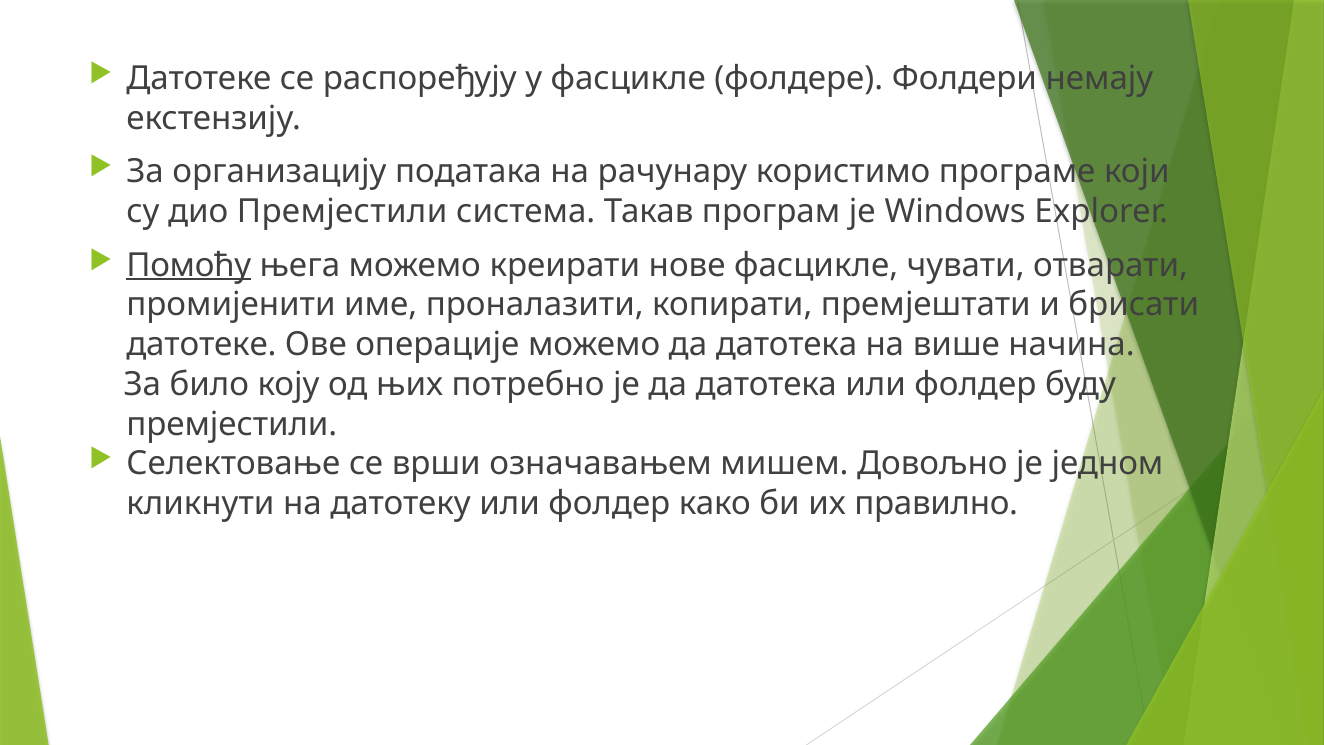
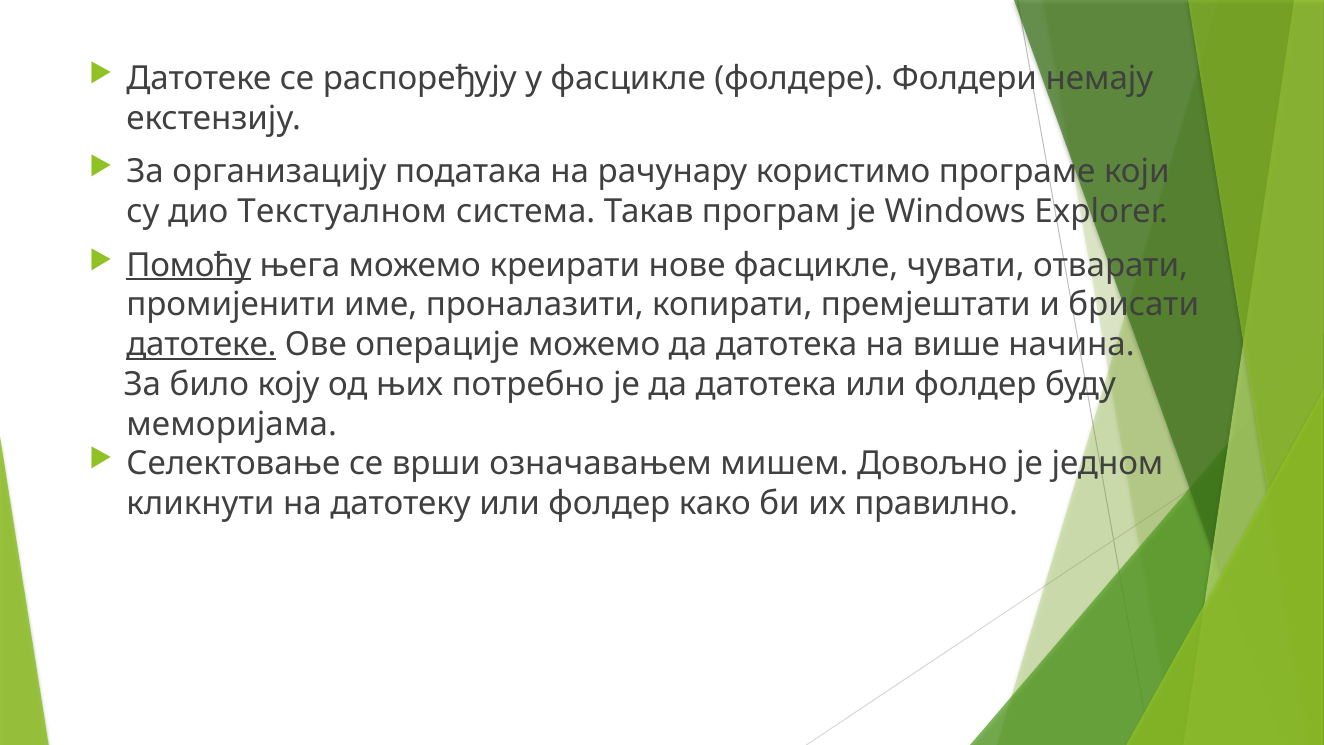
дио Премјестили: Премјестили -> Текстуалном
датотеке at (201, 345) underline: none -> present
премјестили at (232, 424): премјестили -> меморијама
